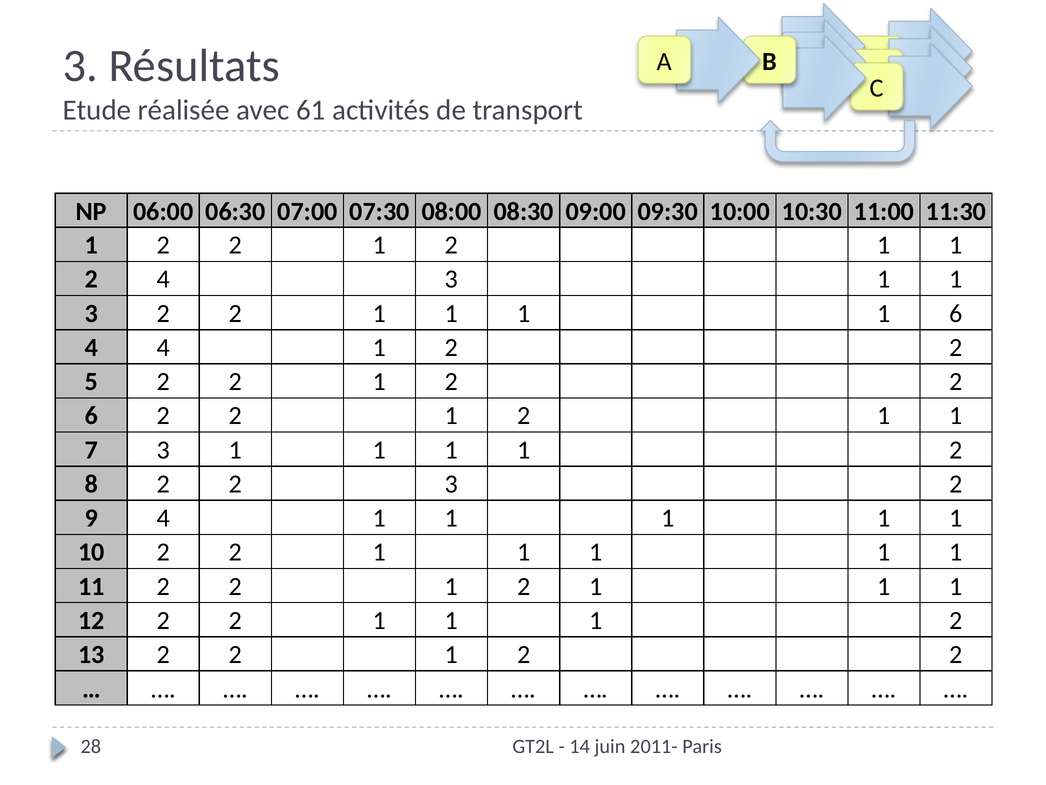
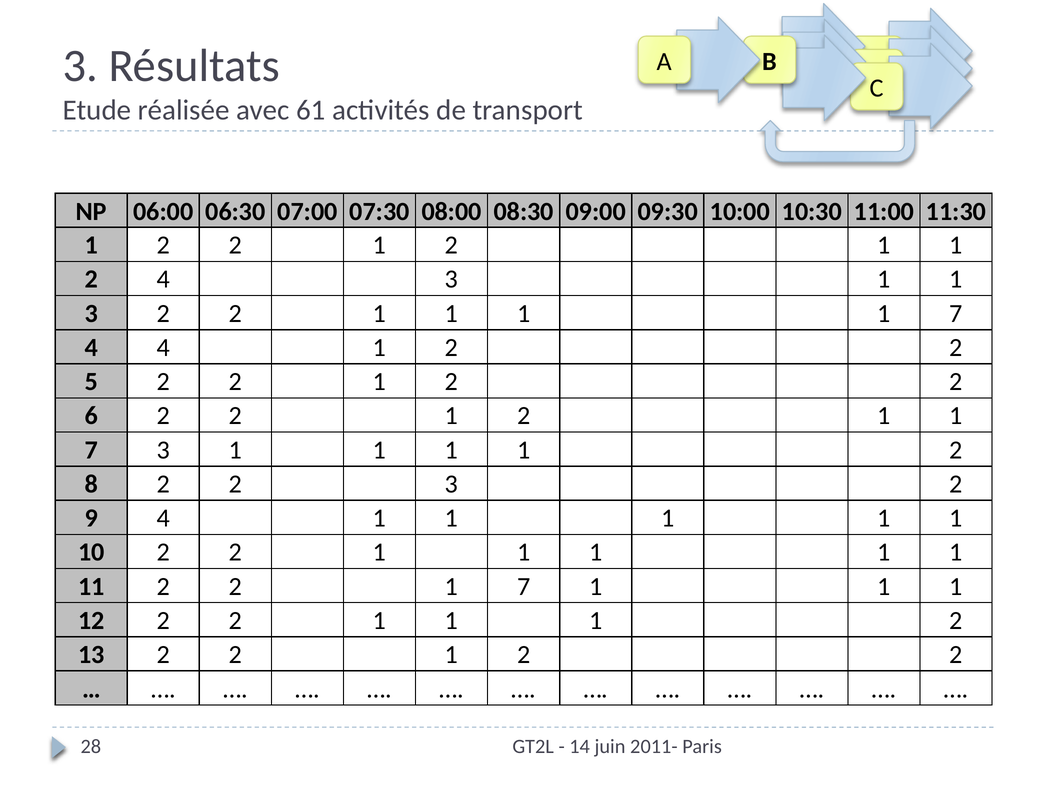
1 1 1 6: 6 -> 7
2 at (524, 586): 2 -> 7
